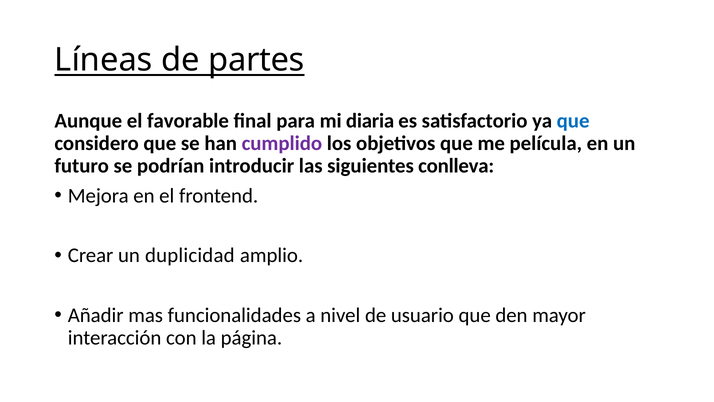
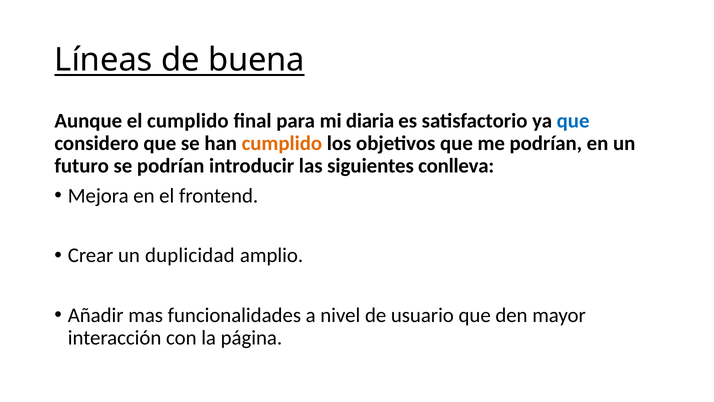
partes: partes -> buena
el favorable: favorable -> cumplido
cumplido at (282, 143) colour: purple -> orange
me película: película -> podrían
